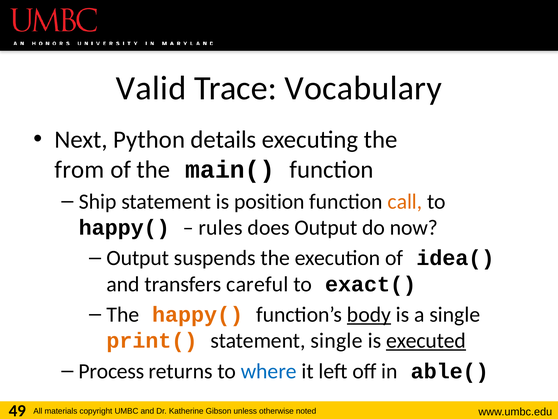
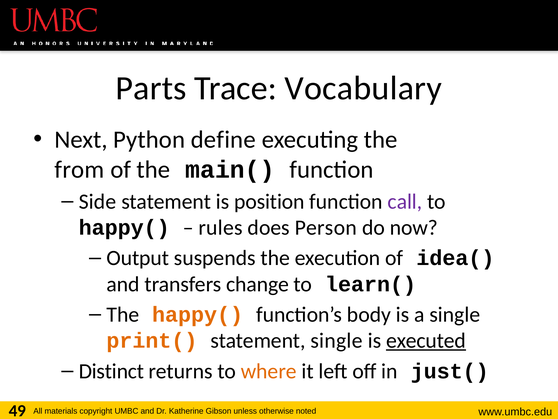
Valid: Valid -> Parts
details: details -> define
Ship: Ship -> Side
call colour: orange -> purple
does Output: Output -> Person
careful: careful -> change
exact(: exact( -> learn(
body underline: present -> none
Process: Process -> Distinct
where colour: blue -> orange
able(: able( -> just(
